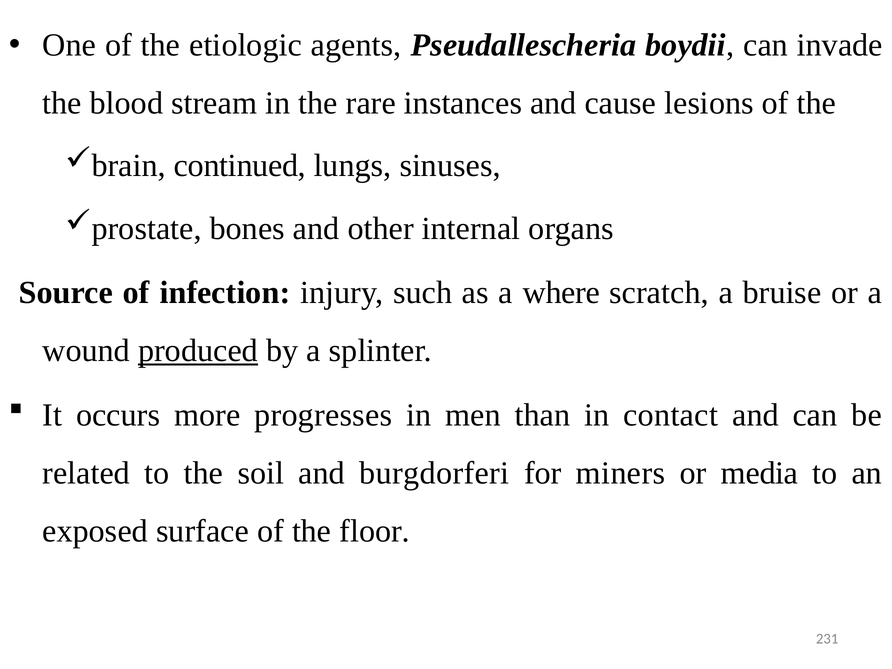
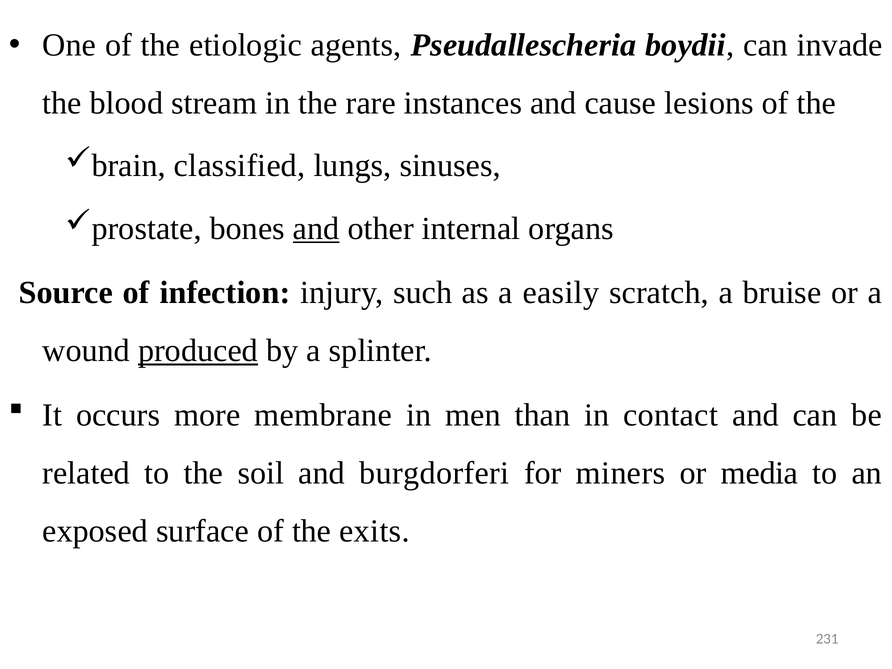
continued: continued -> classified
and at (316, 228) underline: none -> present
where: where -> easily
progresses: progresses -> membrane
floor: floor -> exits
